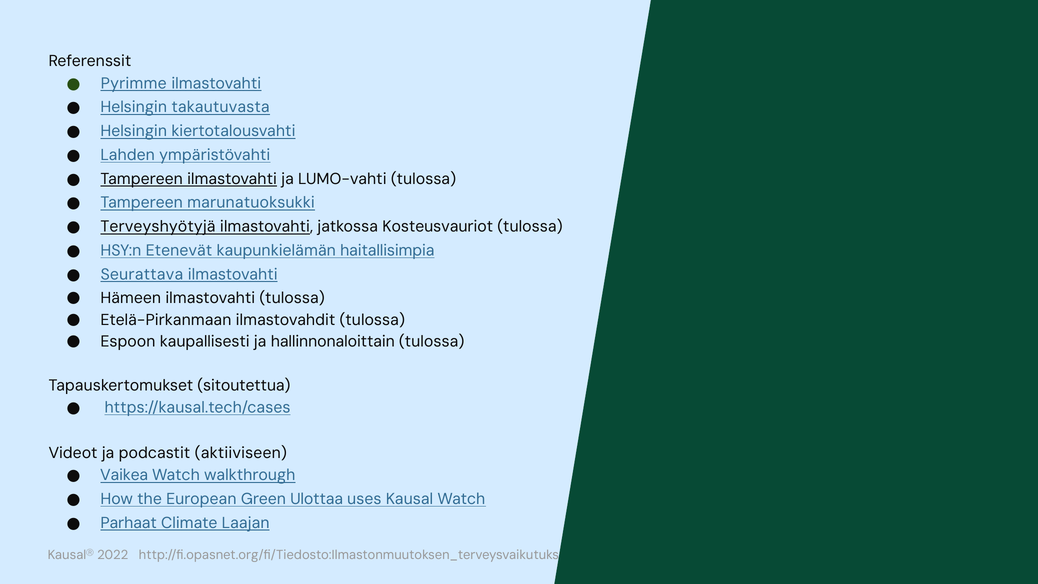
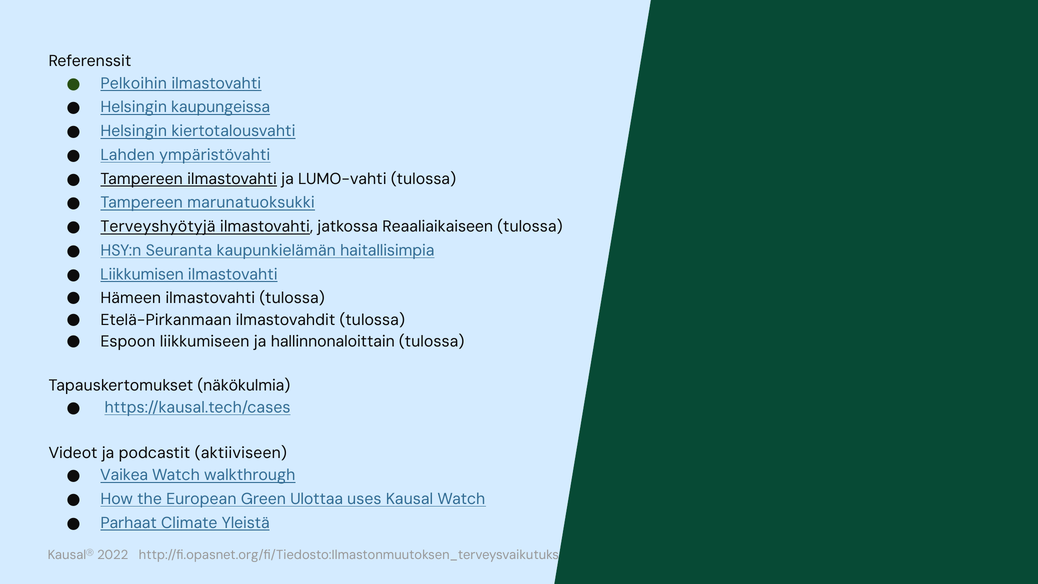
Pyrimme: Pyrimme -> Pelkoihin
takautuvasta: takautuvasta -> kaupungeissa
Kosteusvauriot: Kosteusvauriot -> Reaaliaikaiseen
Etenevät: Etenevät -> Seuranta
Seurattava: Seurattava -> Liikkumisen
kaupallisesti: kaupallisesti -> liikkumiseen
sitoutettua: sitoutettua -> näkökulmia
Laajan: Laajan -> Yleistä
